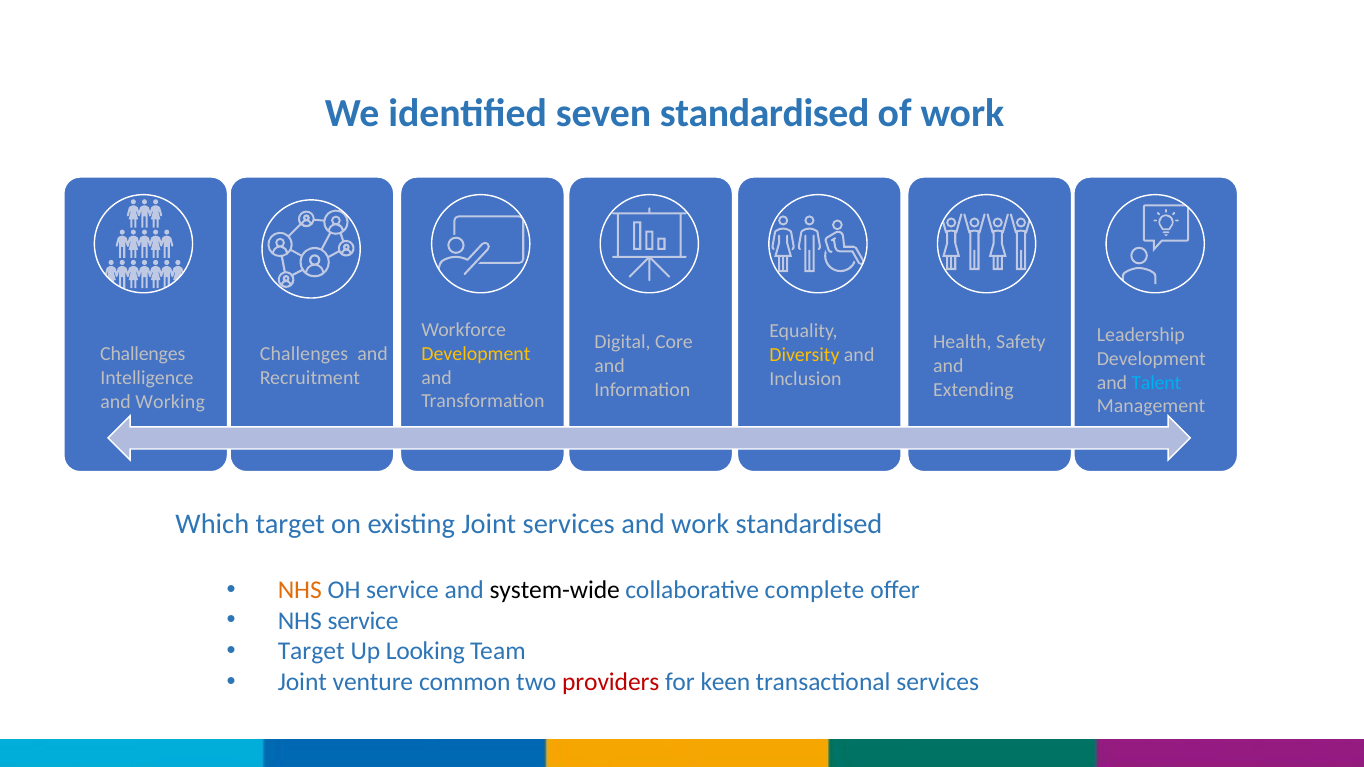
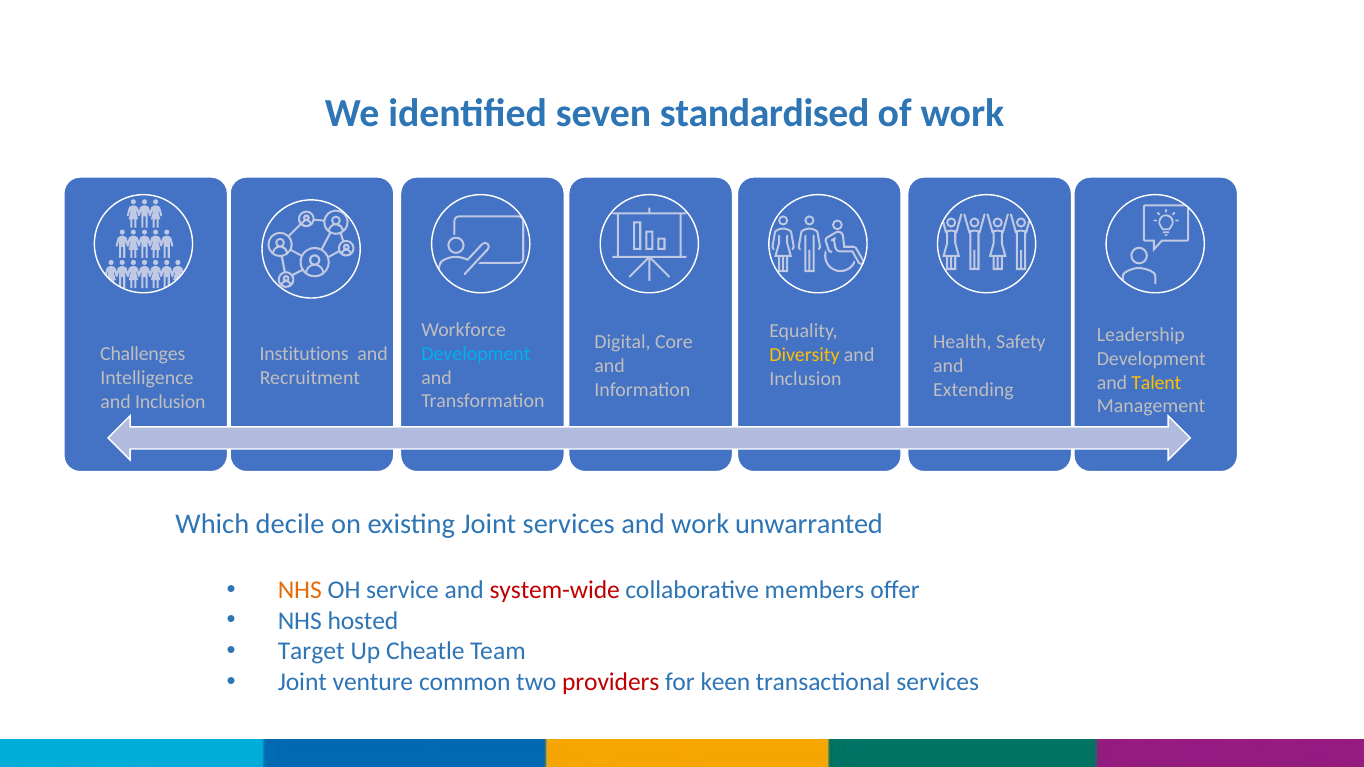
Development at (476, 354) colour: yellow -> light blue
Challenges at (304, 354): Challenges -> Institutions
Talent colour: light blue -> yellow
Working at (170, 402): Working -> Inclusion
Which target: target -> decile
work standardised: standardised -> unwarranted
system-wide colour: black -> red
complete: complete -> members
NHS service: service -> hosted
Looking: Looking -> Cheatle
